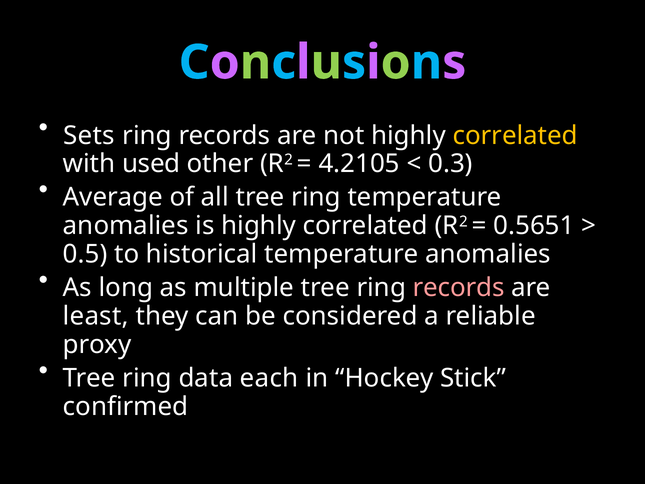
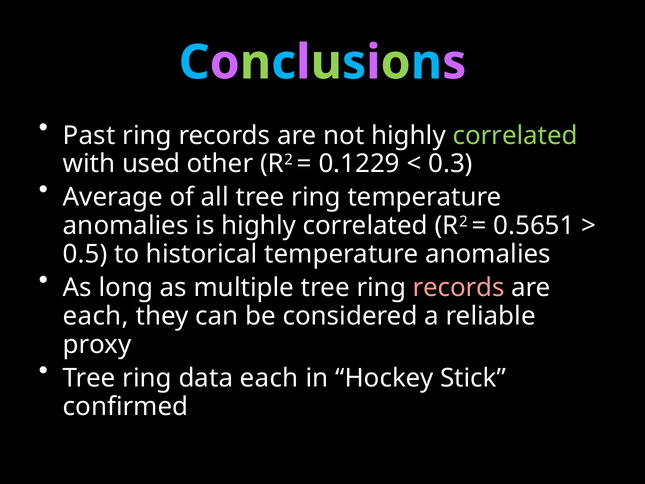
Sets: Sets -> Past
correlated at (515, 135) colour: yellow -> light green
4.2105: 4.2105 -> 0.1229
least at (96, 316): least -> each
